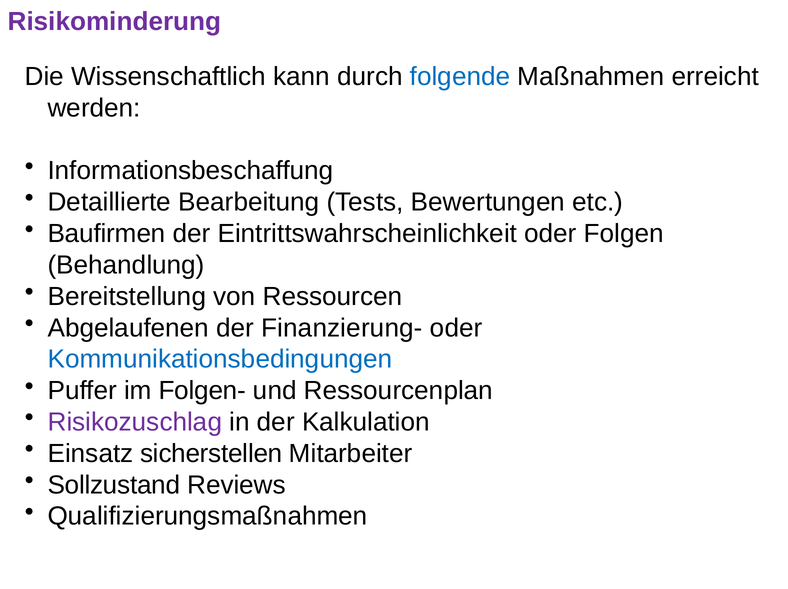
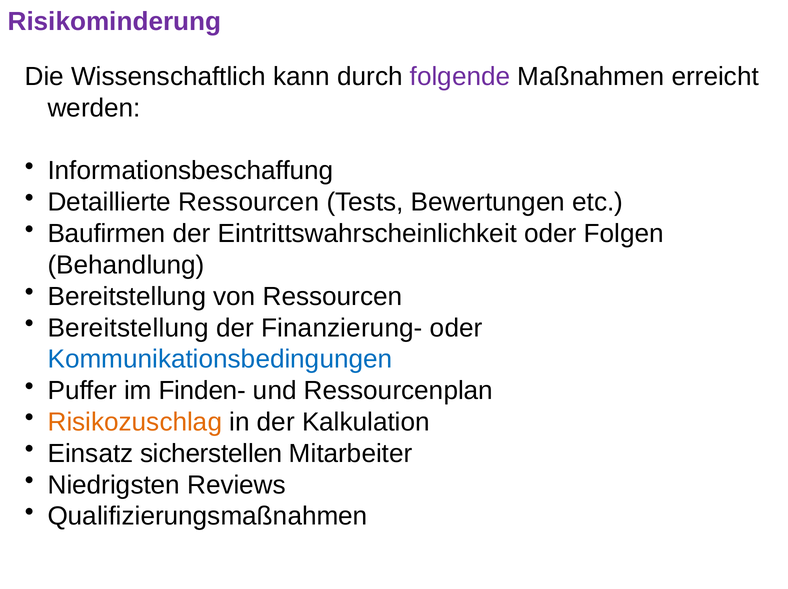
folgende colour: blue -> purple
Detaillierte Bearbeitung: Bearbeitung -> Ressourcen
Abgelaufenen at (128, 328): Abgelaufenen -> Bereitstellung
Folgen-: Folgen- -> Finden-
Risikozuschlag colour: purple -> orange
Sollzustand: Sollzustand -> Niedrigsten
